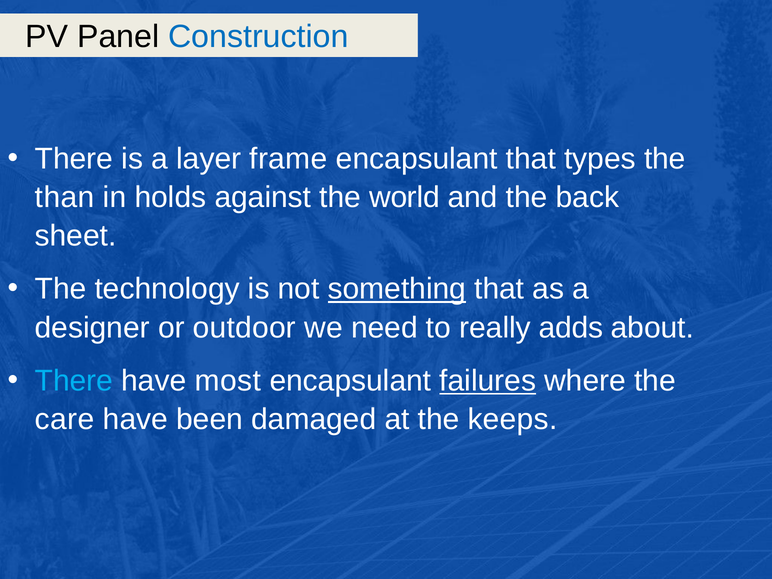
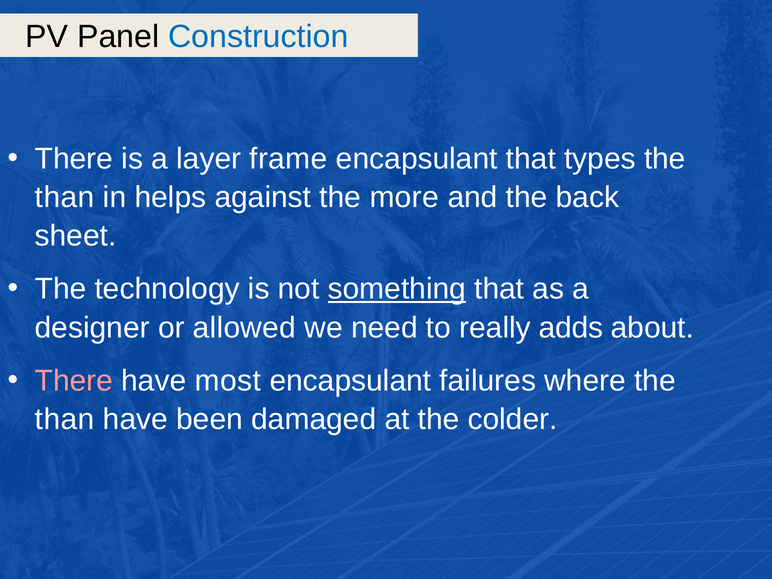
holds: holds -> helps
world: world -> more
outdoor: outdoor -> allowed
There at (74, 381) colour: light blue -> pink
failures underline: present -> none
care at (65, 419): care -> than
keeps: keeps -> colder
